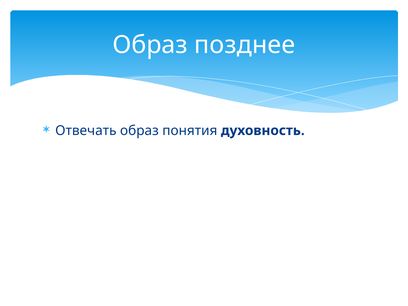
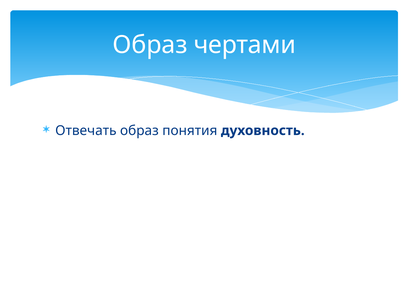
позднее: позднее -> чертами
